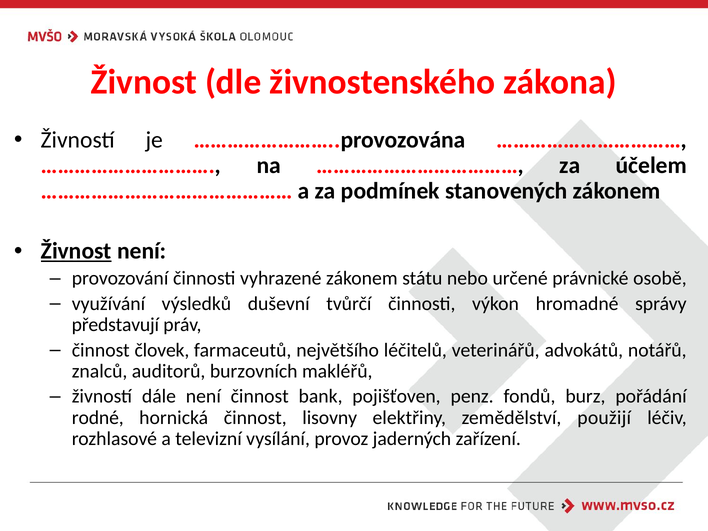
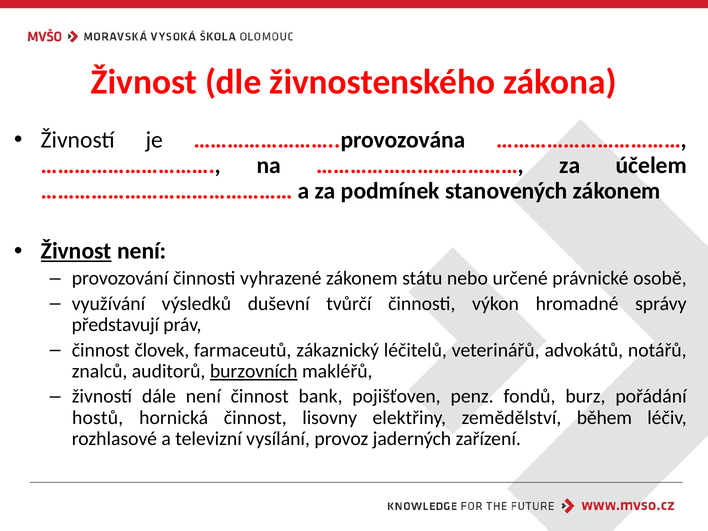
největšího: největšího -> zákaznický
burzovních underline: none -> present
rodné: rodné -> hostů
použijí: použijí -> během
